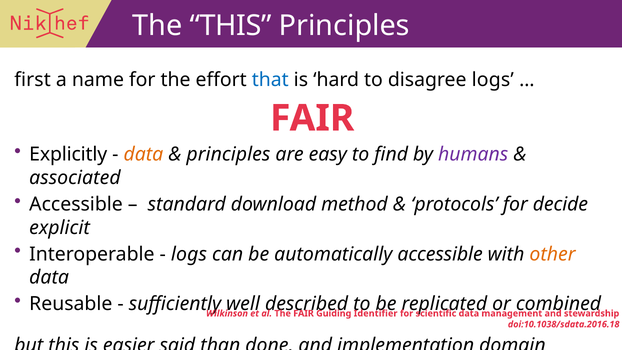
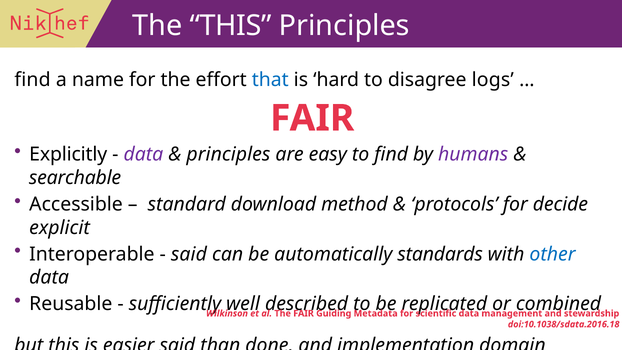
first at (33, 80): first -> find
data at (143, 154) colour: orange -> purple
associated: associated -> searchable
logs at (189, 254): logs -> said
automatically accessible: accessible -> standards
other colour: orange -> blue
Identifier: Identifier -> Metadata
